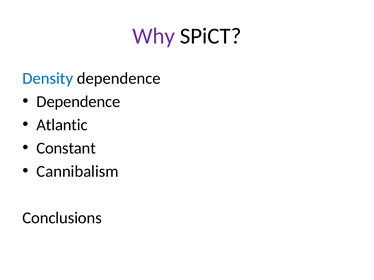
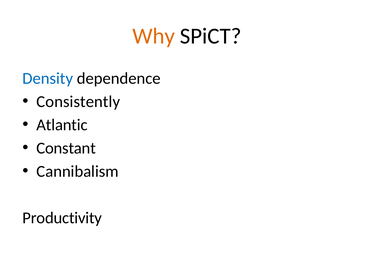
Why colour: purple -> orange
Dependence at (78, 102): Dependence -> Consistently
Conclusions: Conclusions -> Productivity
